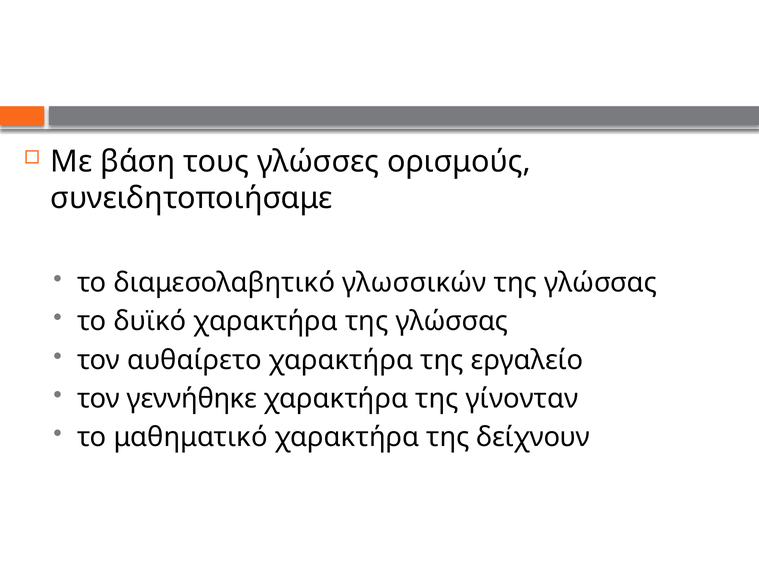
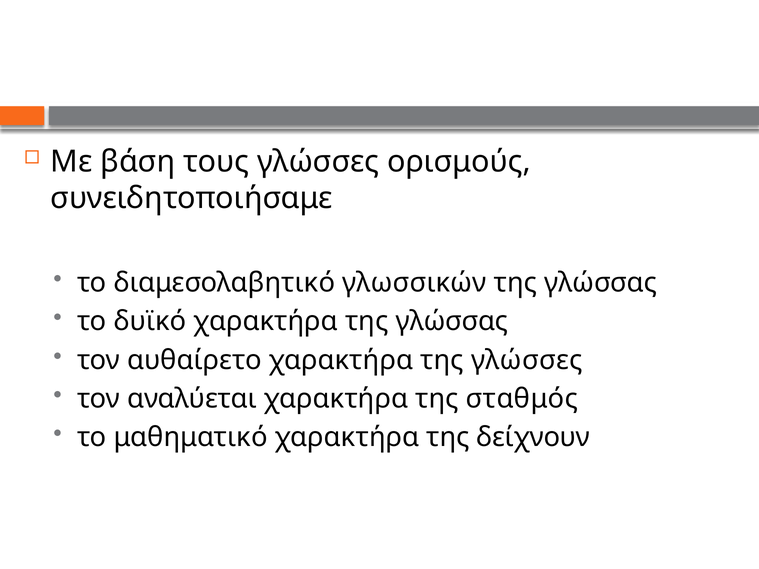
της εργαλείο: εργαλείο -> γλώσσες
γεννήθηκε: γεννήθηκε -> αναλύεται
γίνονταν: γίνονταν -> σταθμός
